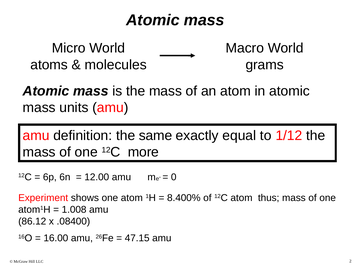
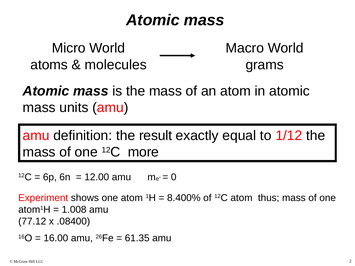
same: same -> result
86.12: 86.12 -> 77.12
47.15: 47.15 -> 61.35
